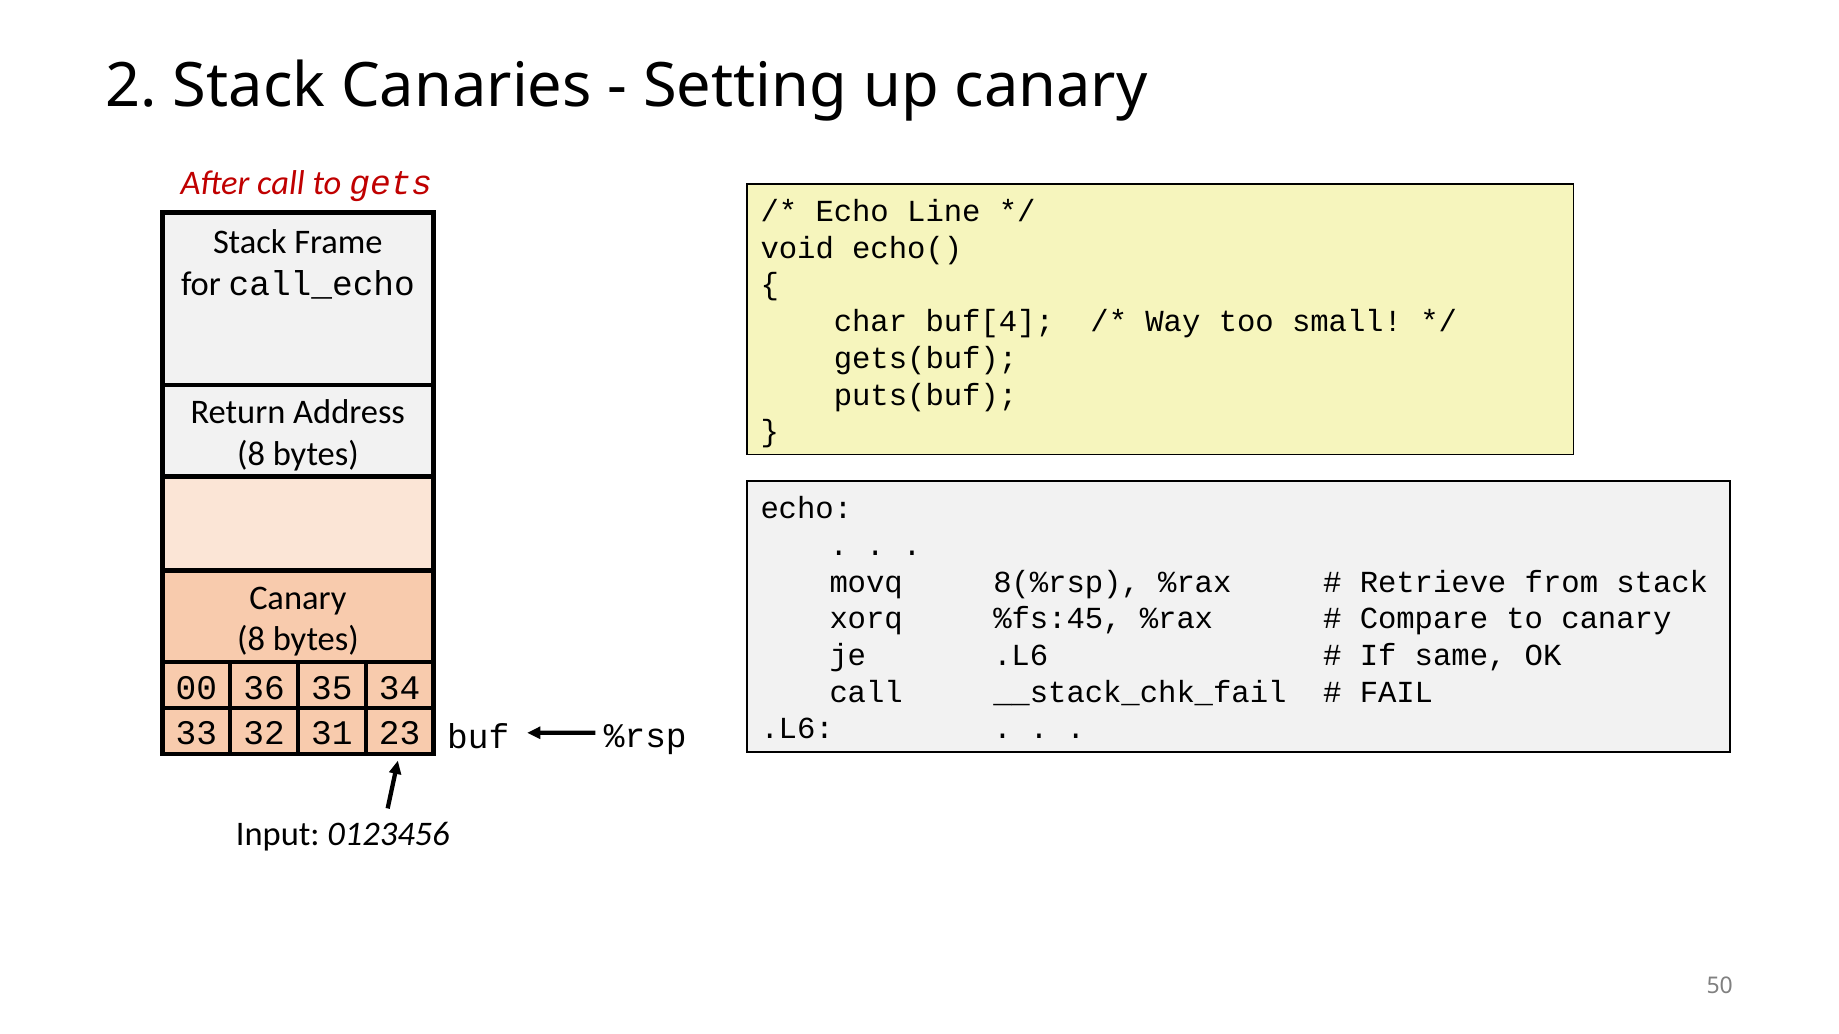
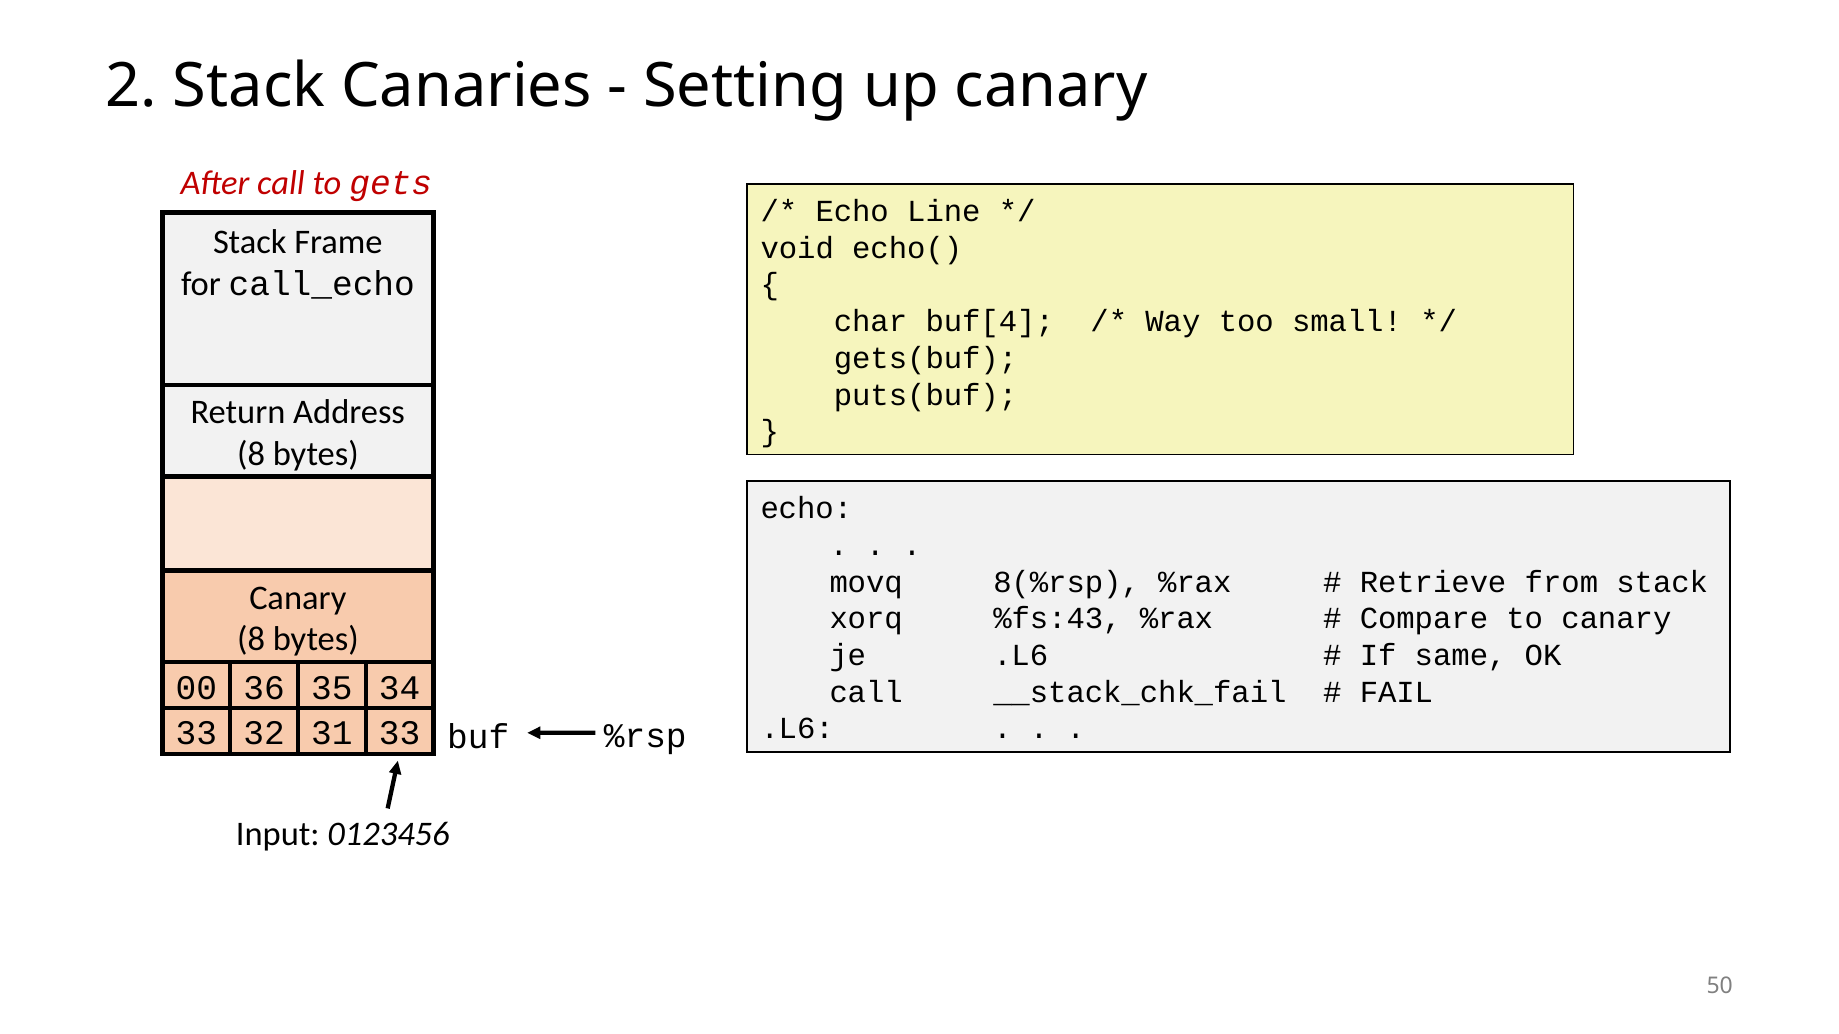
%fs:45: %fs:45 -> %fs:43
31 23: 23 -> 33
